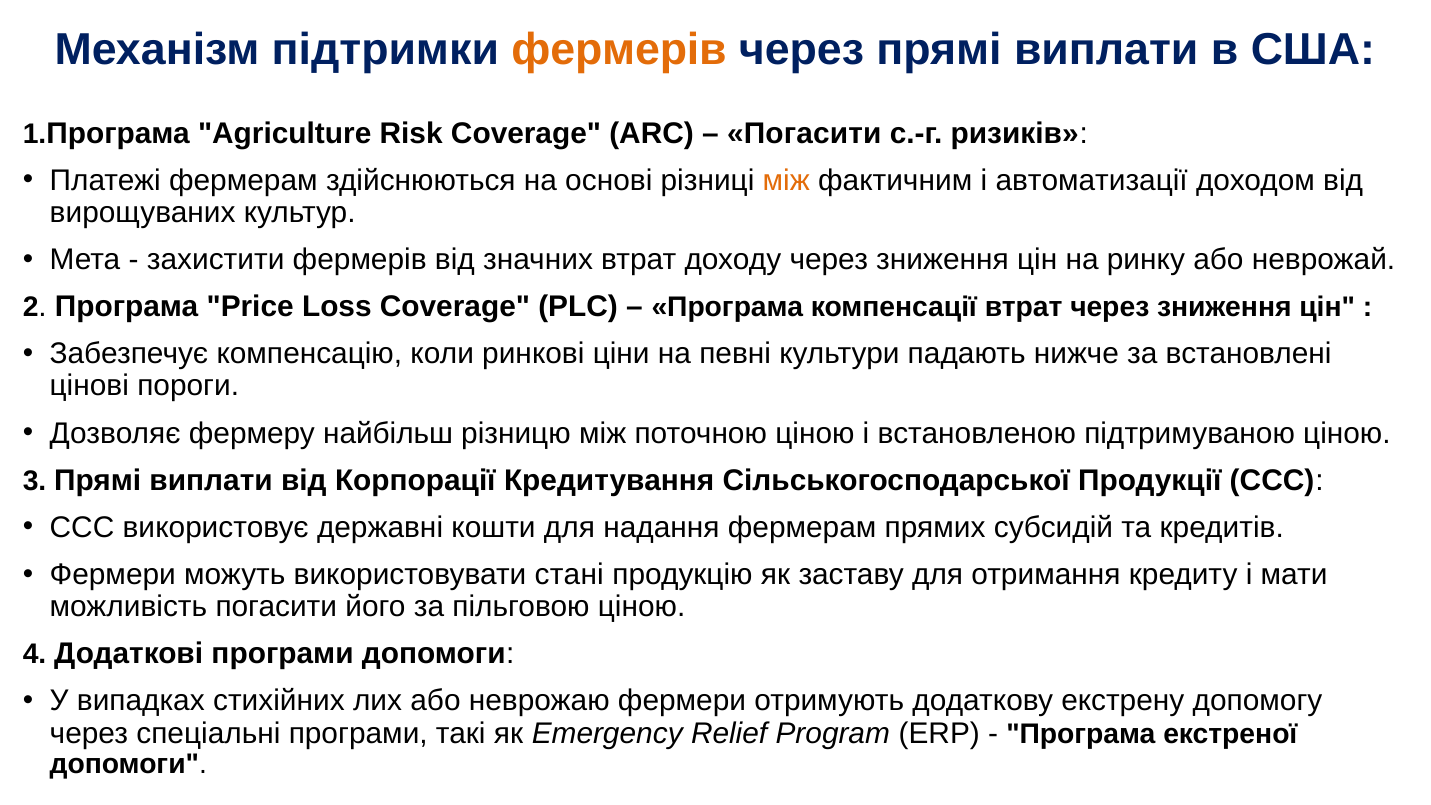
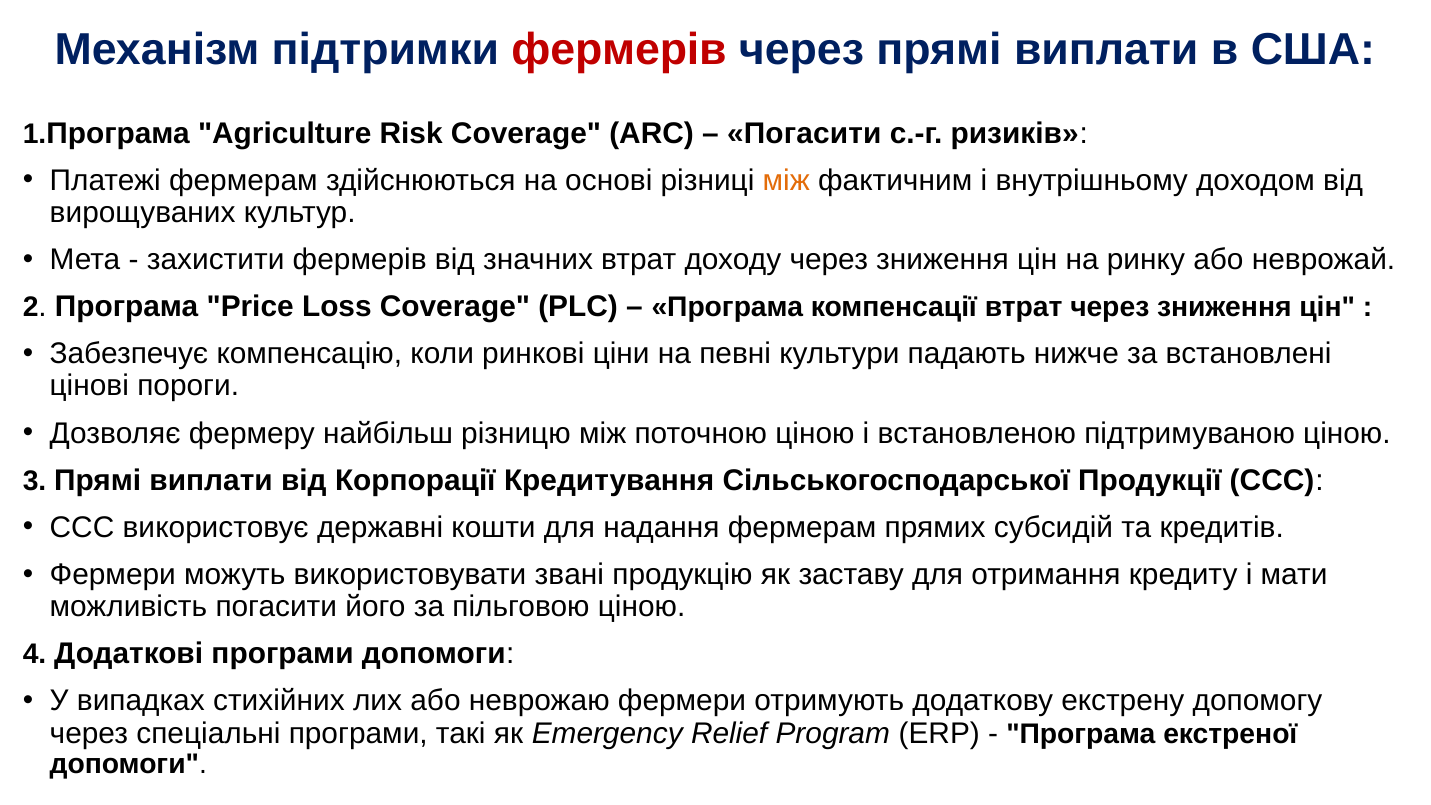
фермерів at (619, 50) colour: orange -> red
автоматизації: автоматизації -> внутрішньому
стані: стані -> звані
